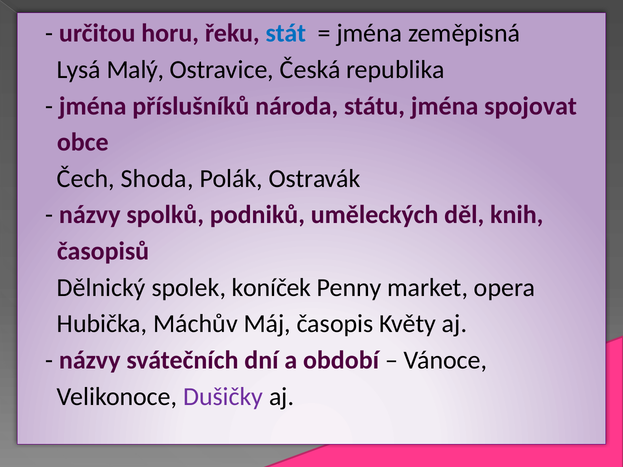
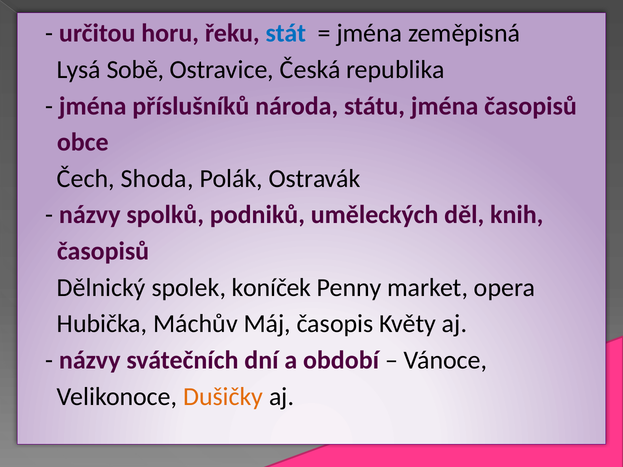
Malý: Malý -> Sobě
jména spojovat: spojovat -> časopisů
Dušičky colour: purple -> orange
